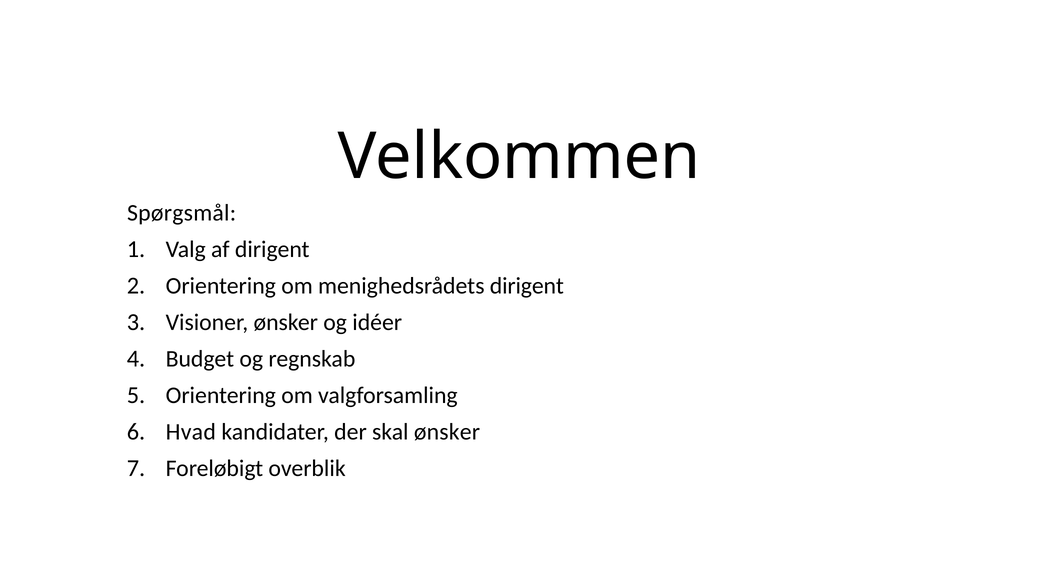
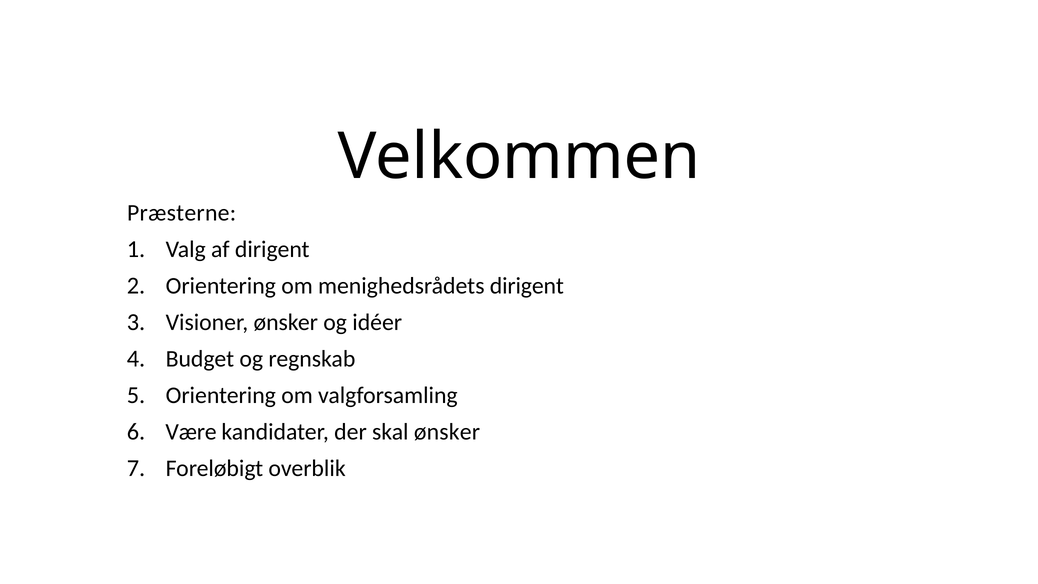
Spørgsmål: Spørgsmål -> Præsterne
Hvad: Hvad -> Være
